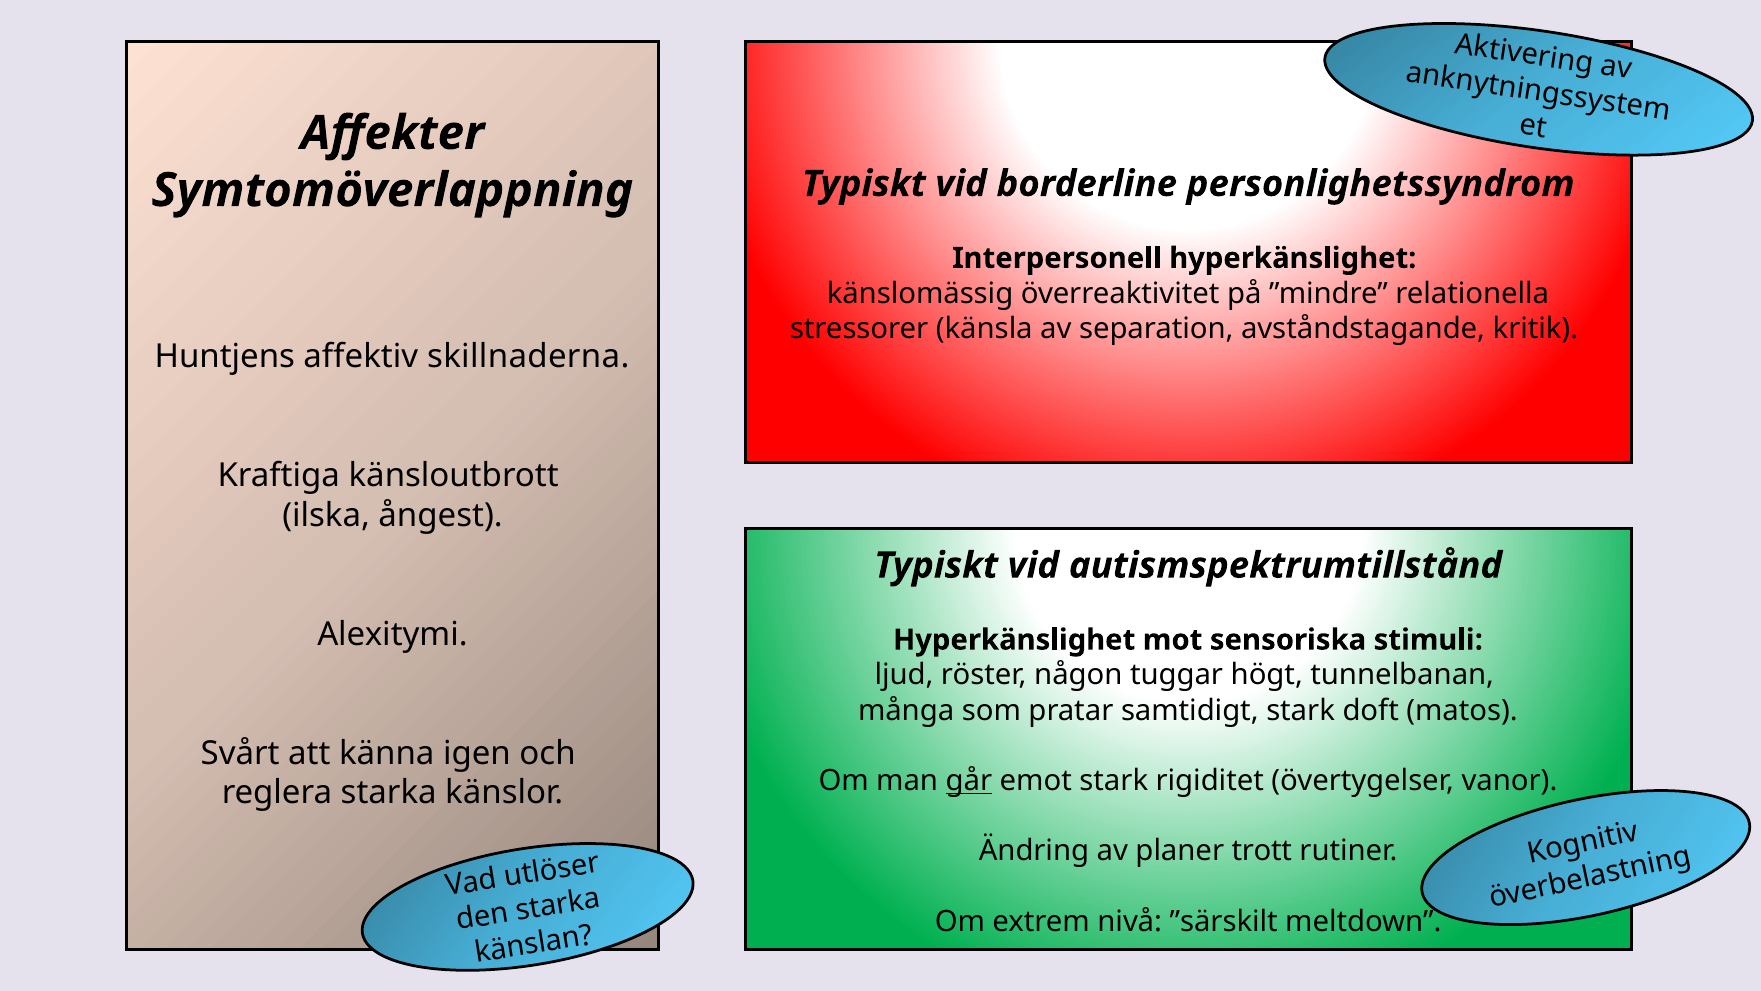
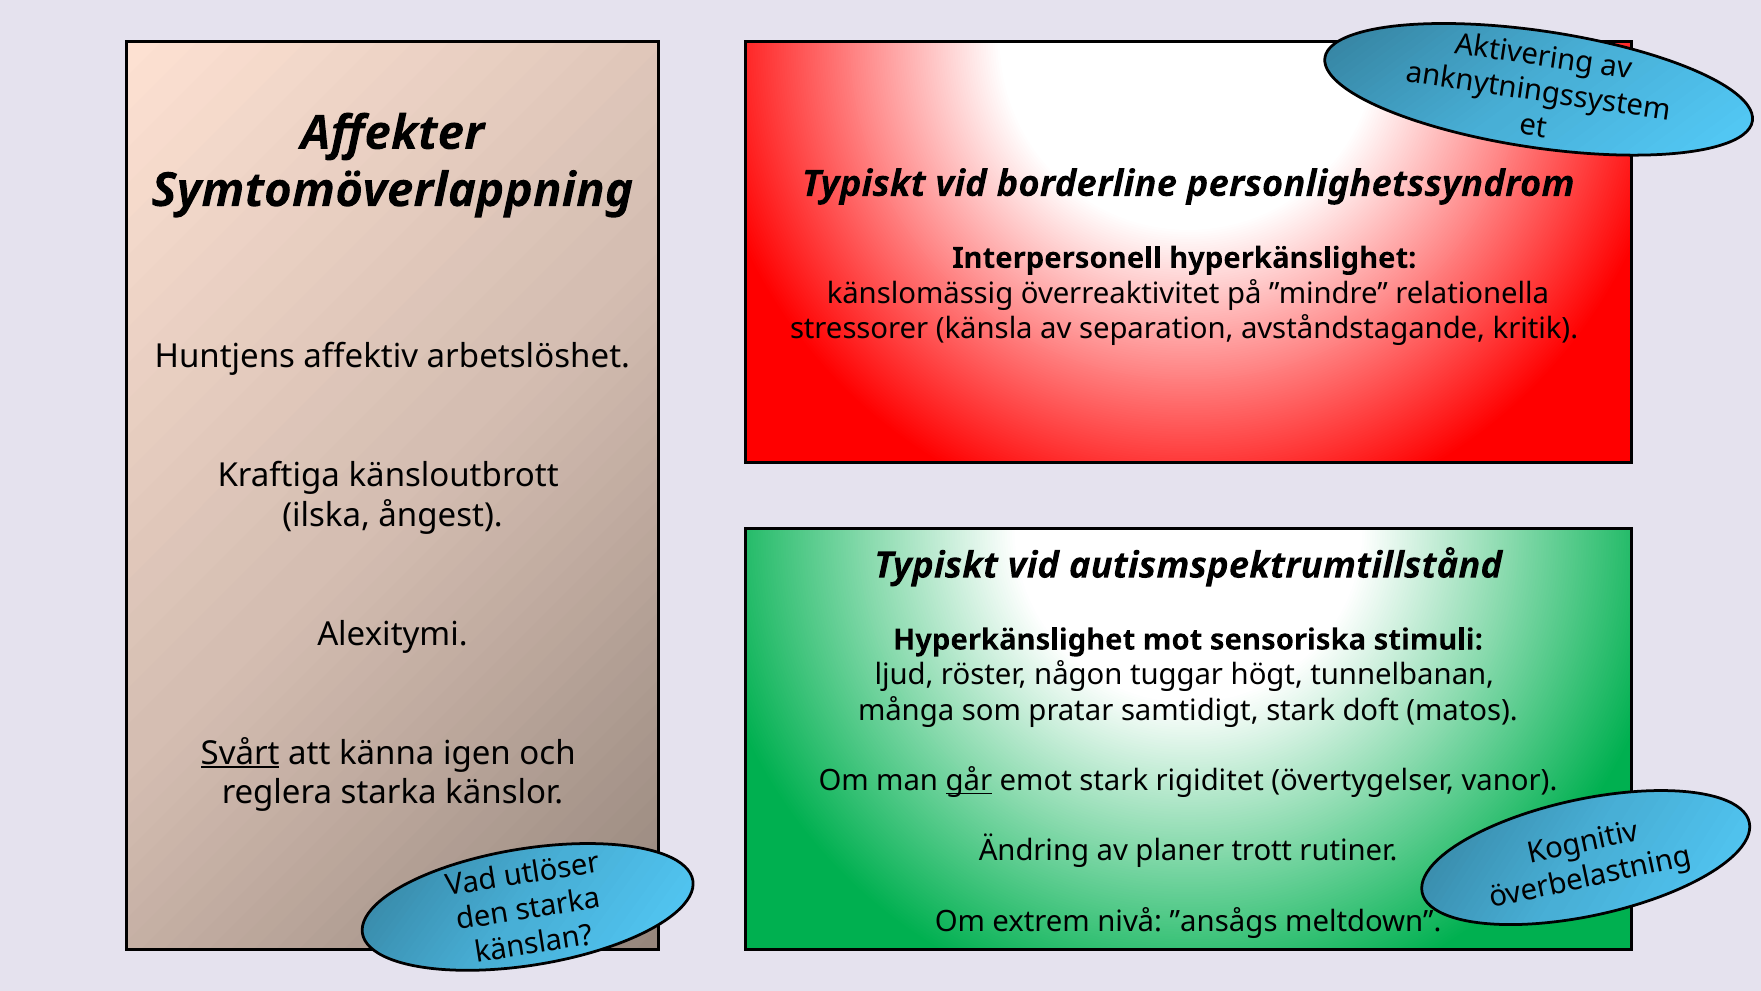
skillnaderna: skillnaderna -> arbetslöshet
Svårt underline: none -> present
”särskilt: ”särskilt -> ”ansågs
